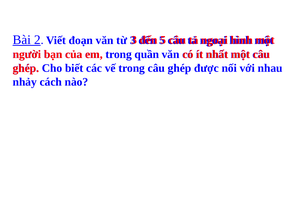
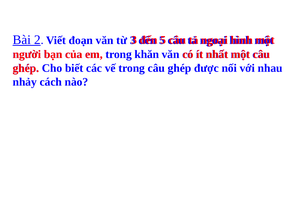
quần: quần -> khăn
